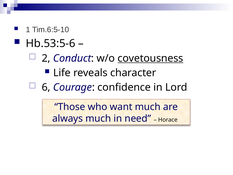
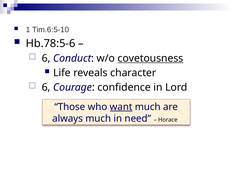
Hb.53:5-6: Hb.53:5-6 -> Hb.78:5-6
2 at (46, 58): 2 -> 6
want underline: none -> present
